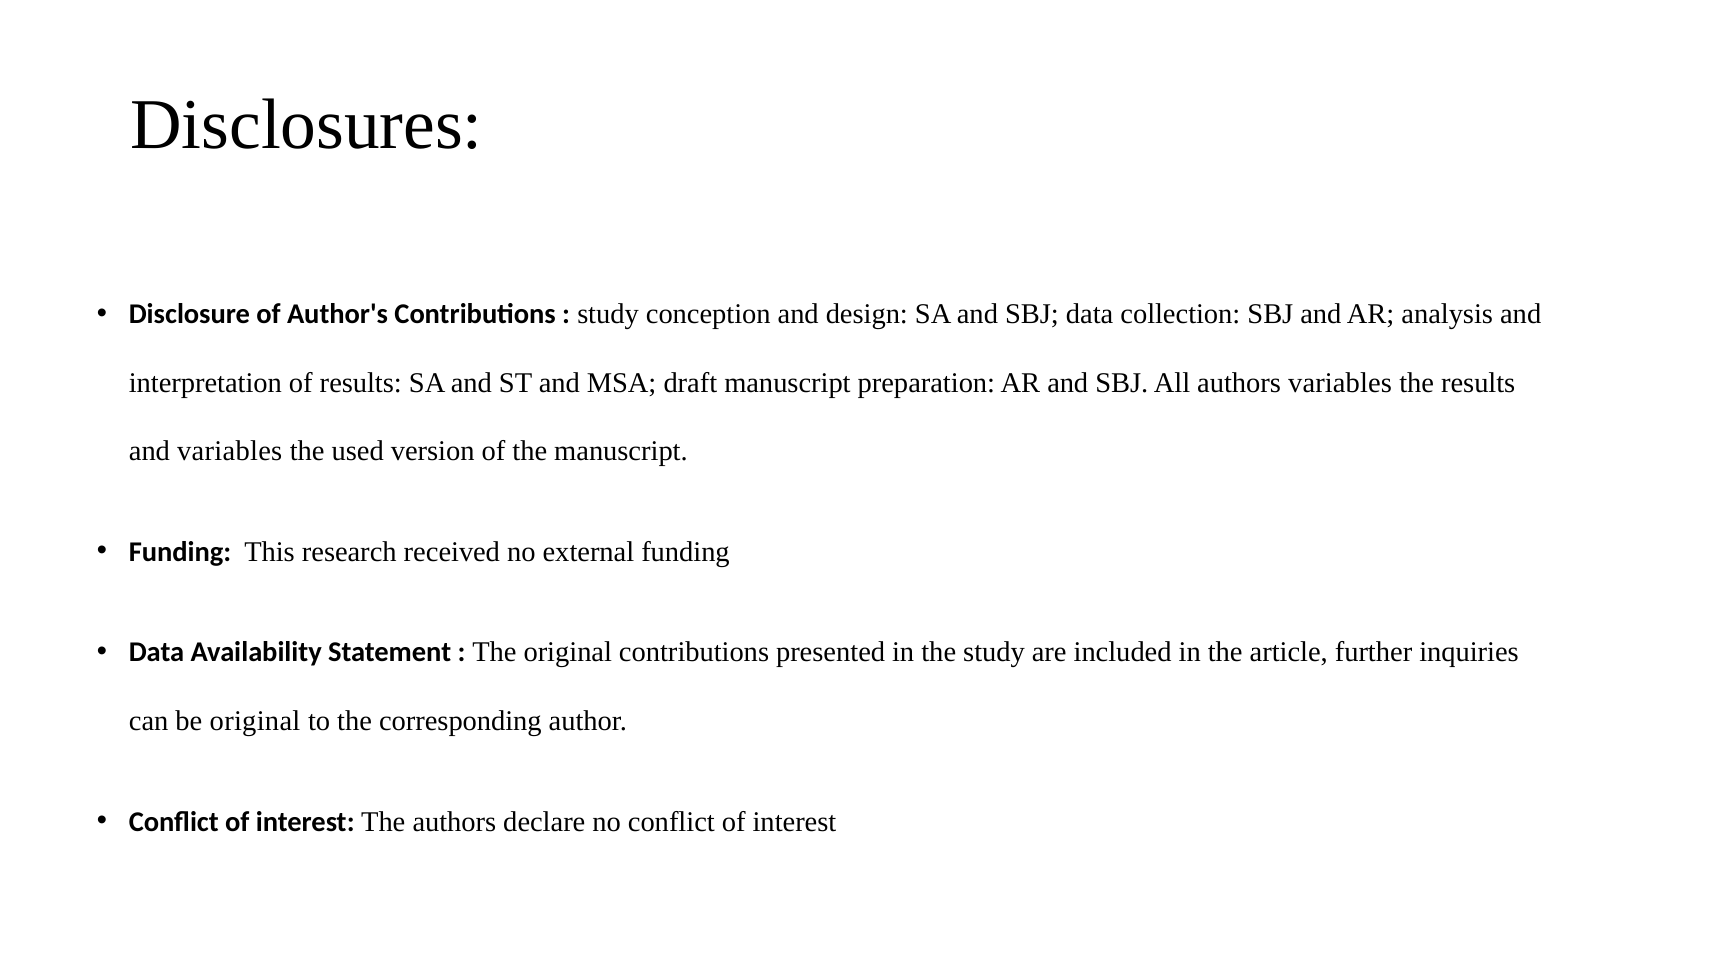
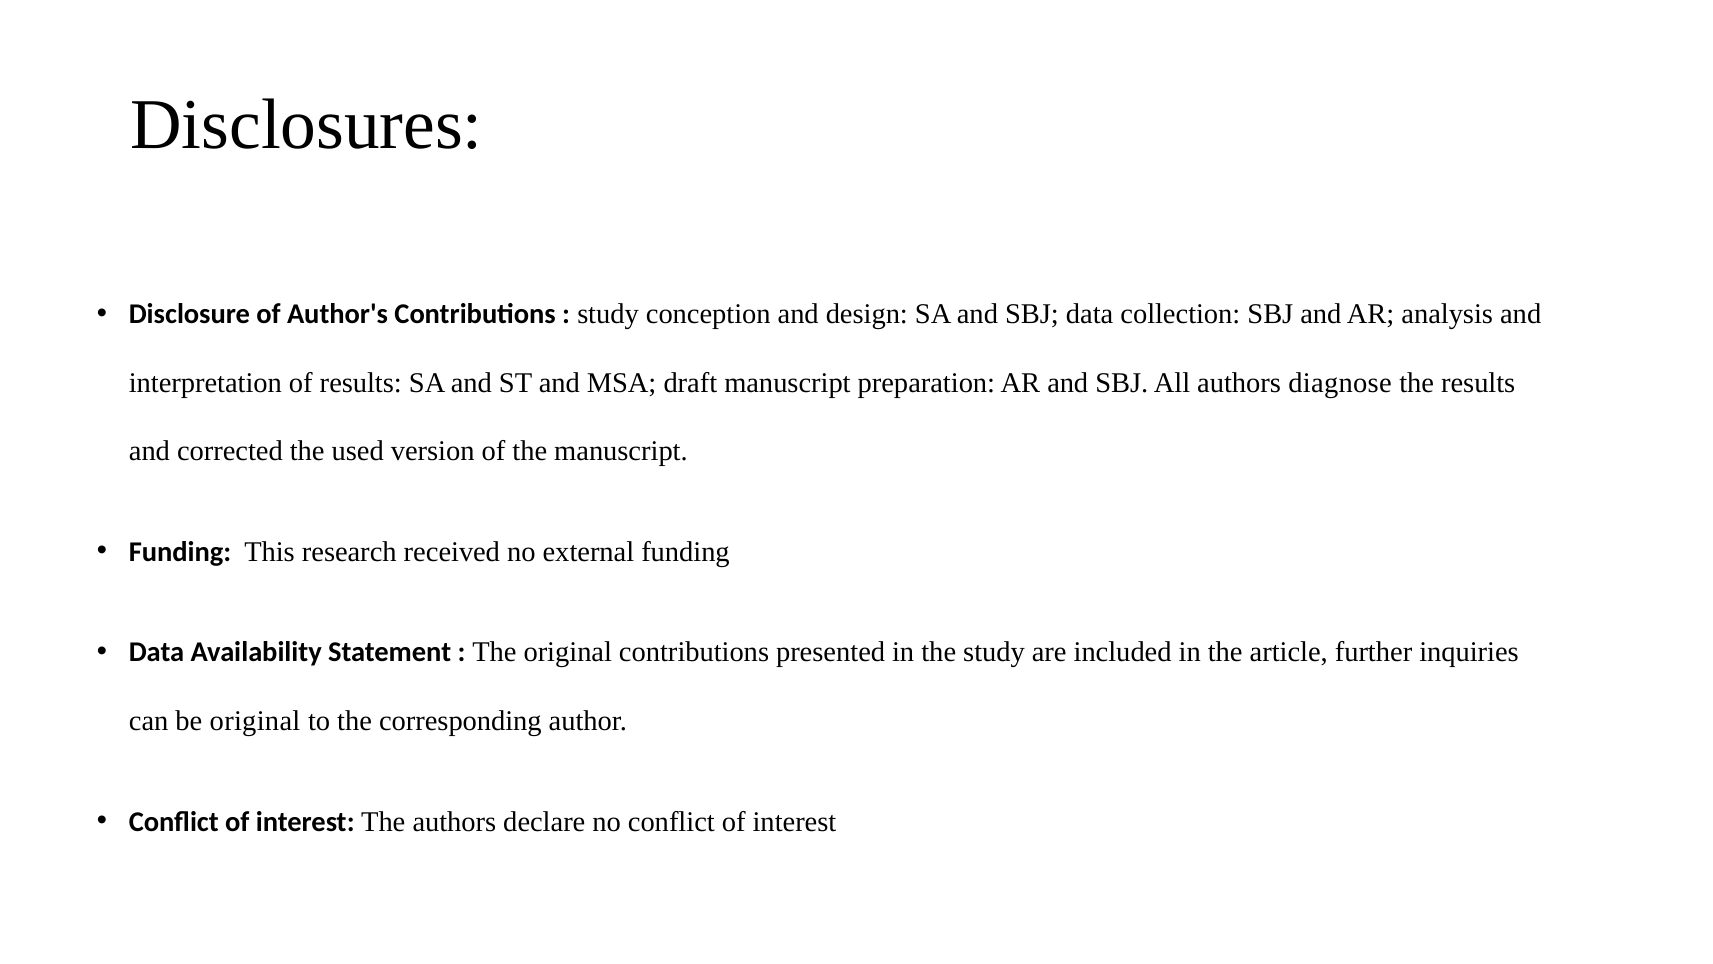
authors variables: variables -> diagnose
and variables: variables -> corrected
